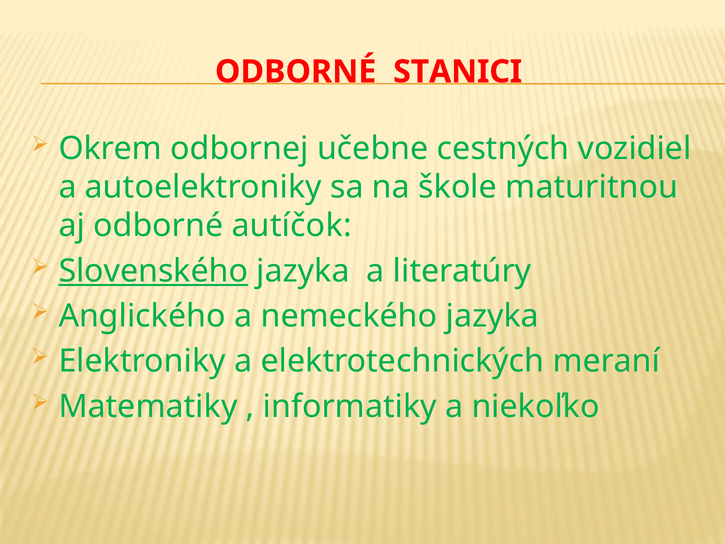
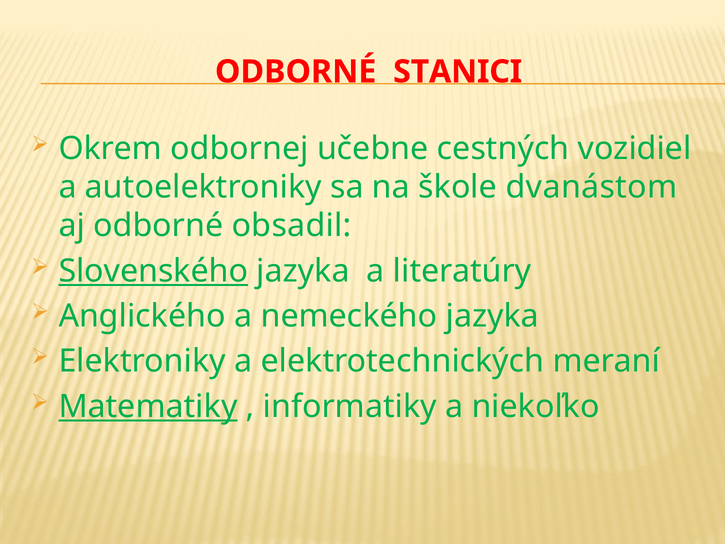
maturitnou: maturitnou -> dvanástom
autíčok: autíčok -> obsadil
Matematiky underline: none -> present
